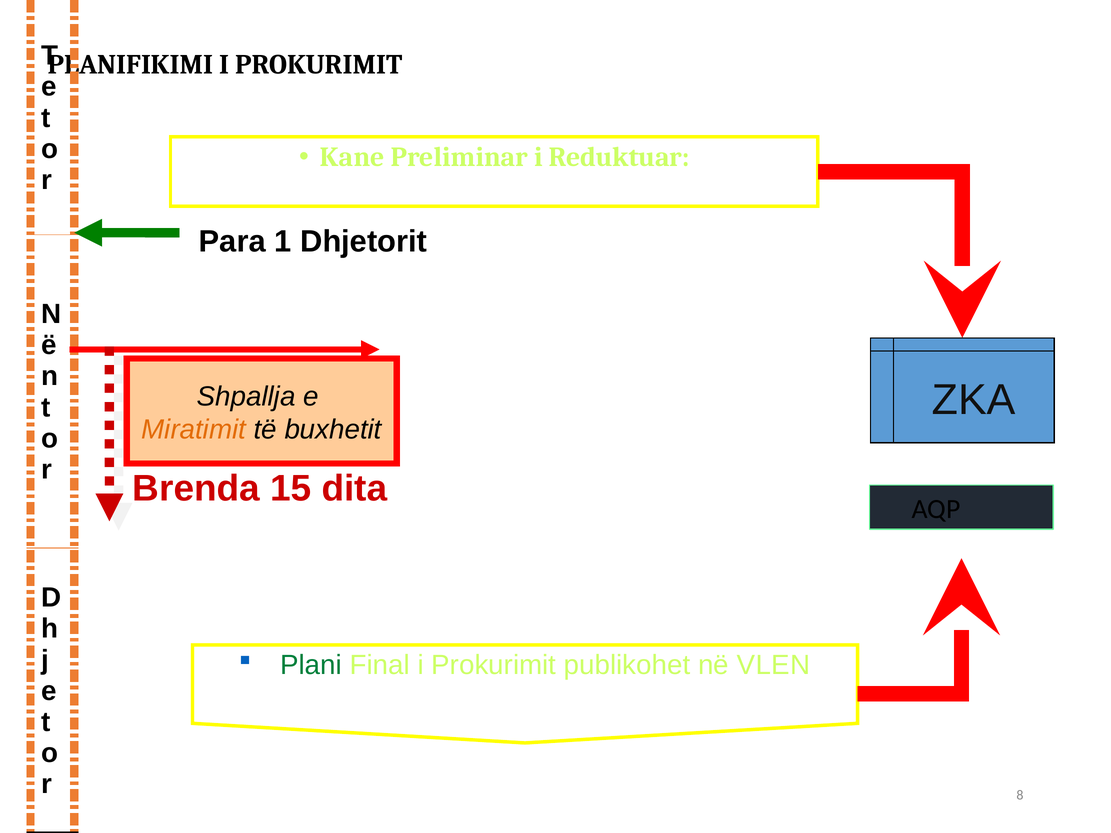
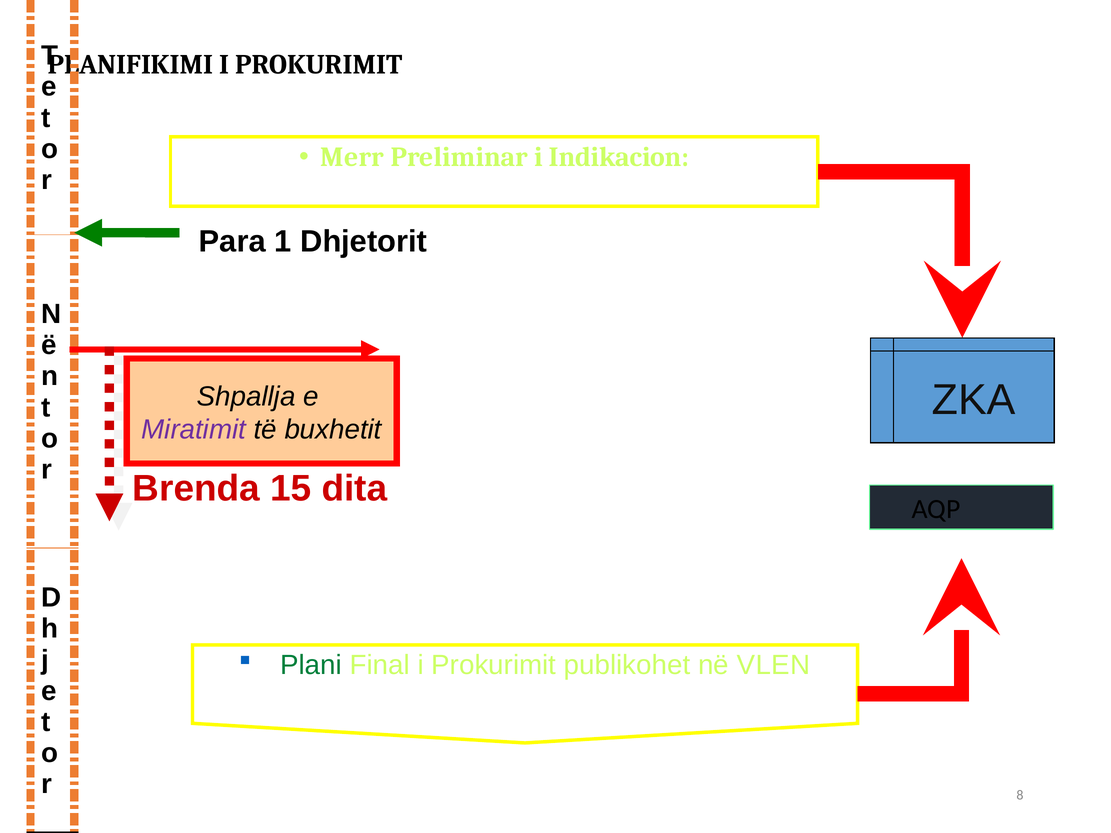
Kane: Kane -> Merr
Reduktuar: Reduktuar -> Indikacion
Miratimit colour: orange -> purple
